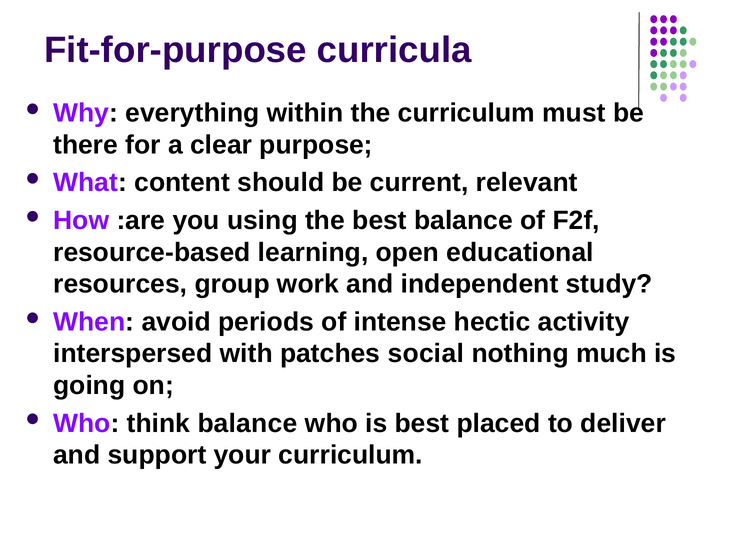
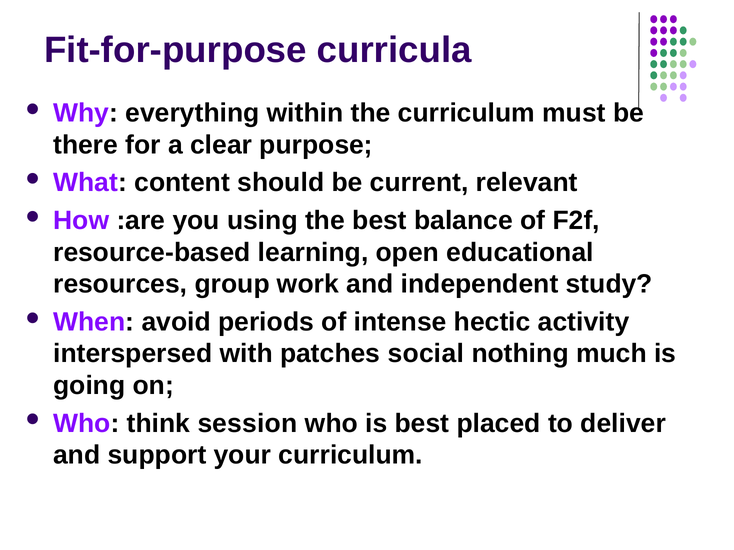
think balance: balance -> session
